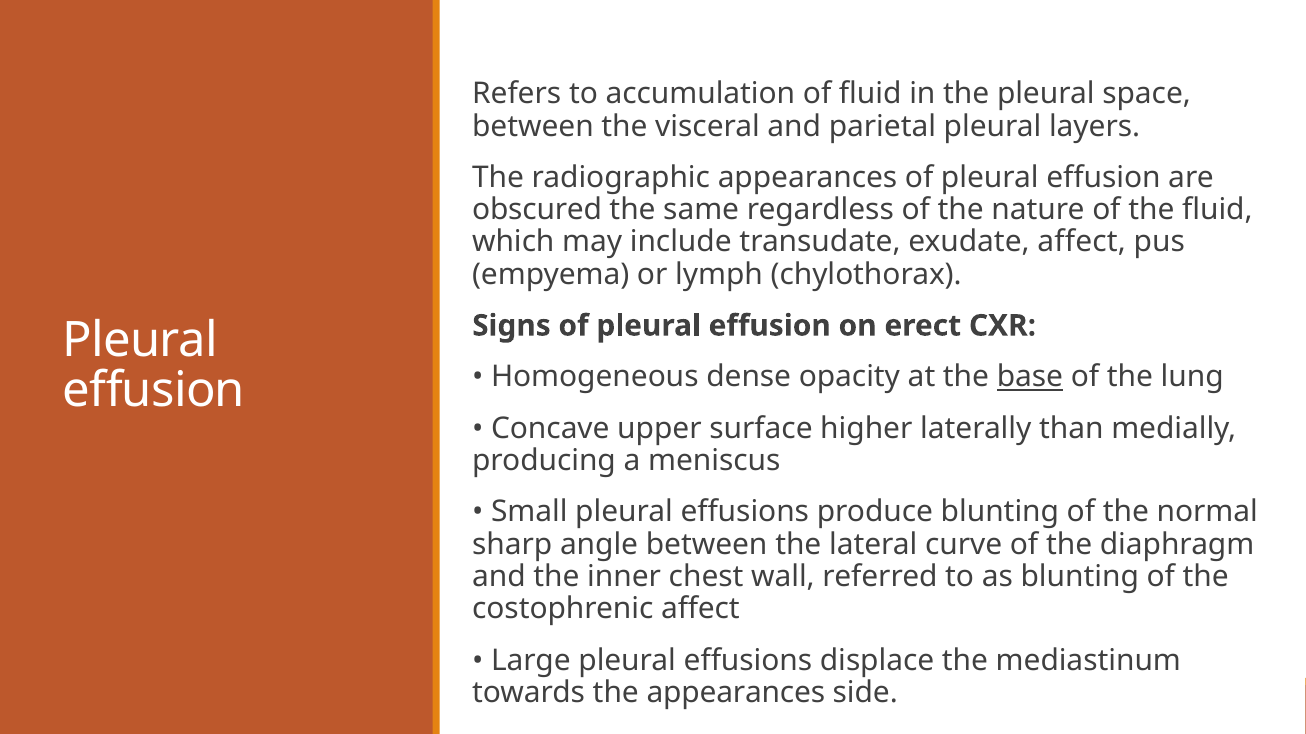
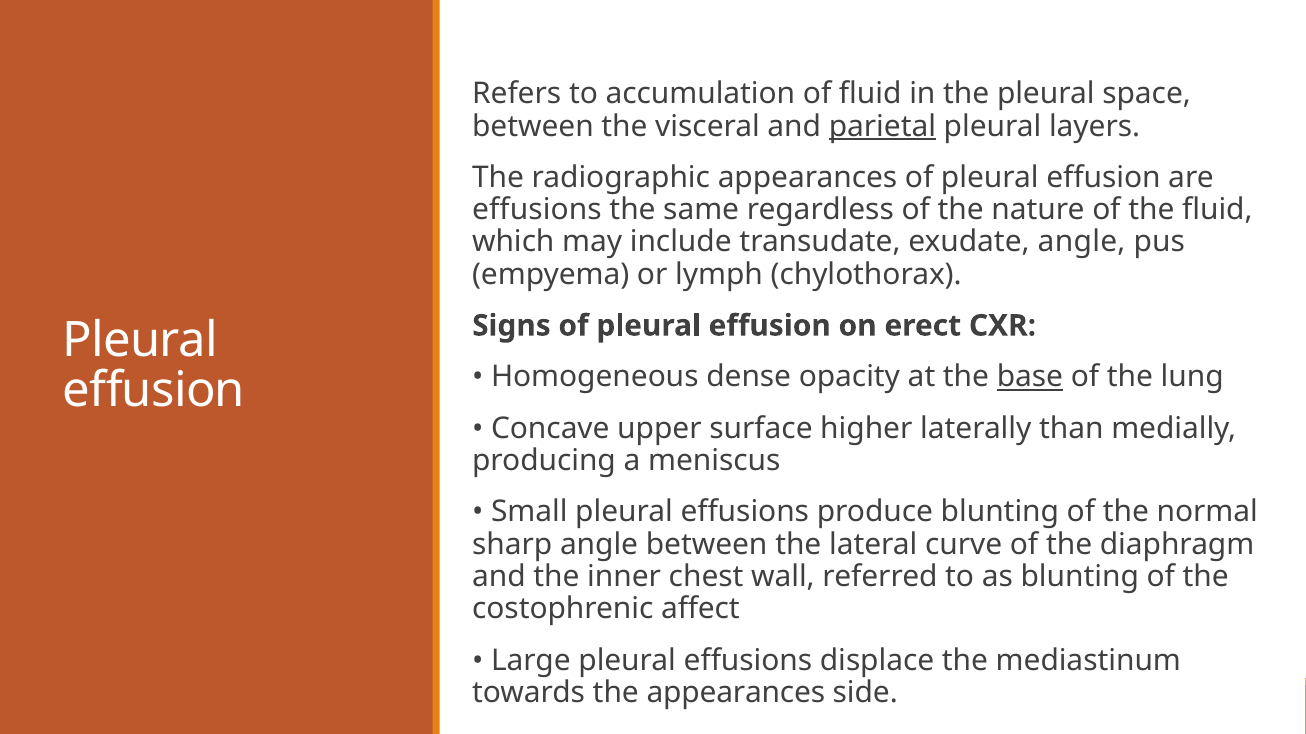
parietal underline: none -> present
obscured at (537, 210): obscured -> effusions
exudate affect: affect -> angle
